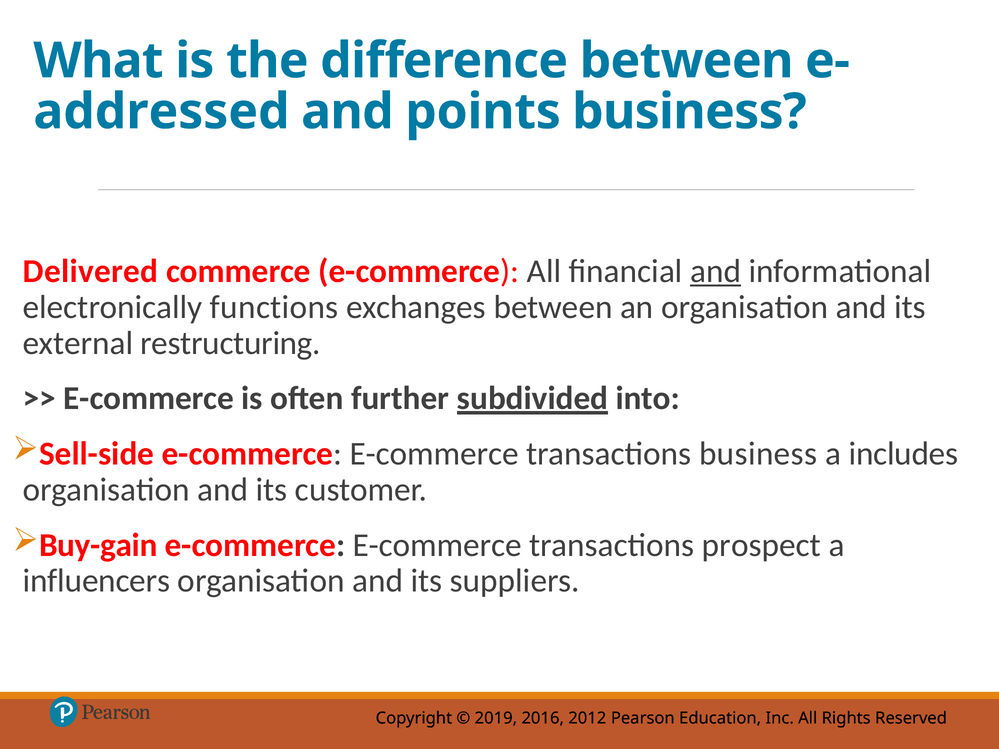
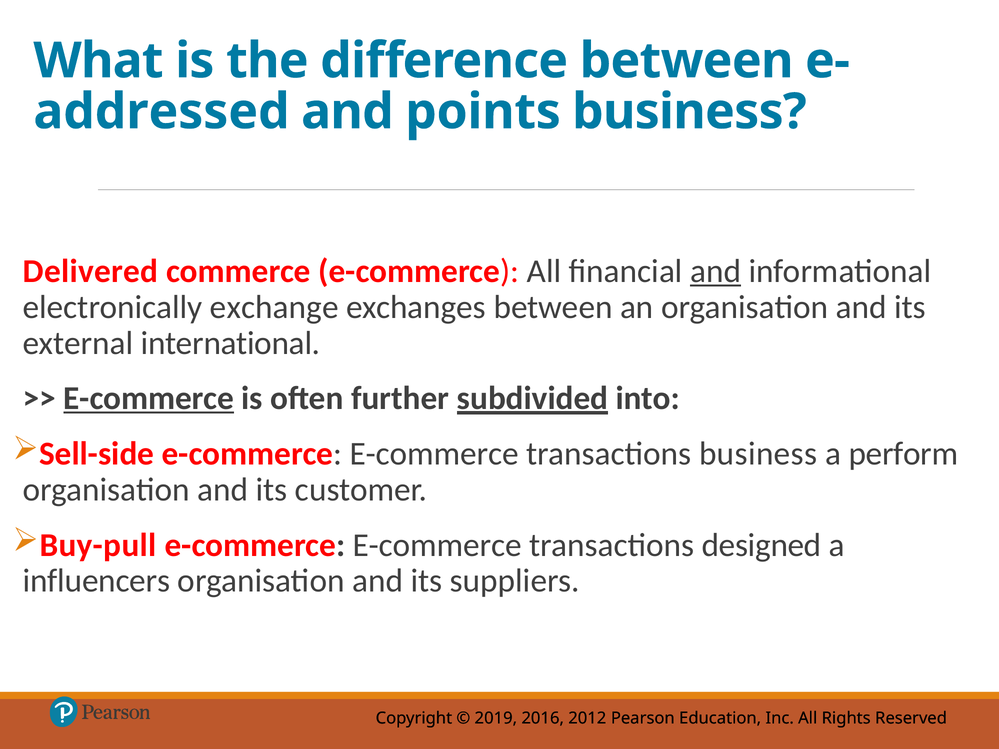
functions: functions -> exchange
restructuring: restructuring -> international
E-commerce at (149, 399) underline: none -> present
includes: includes -> perform
Buy-gain: Buy-gain -> Buy-pull
prospect: prospect -> designed
